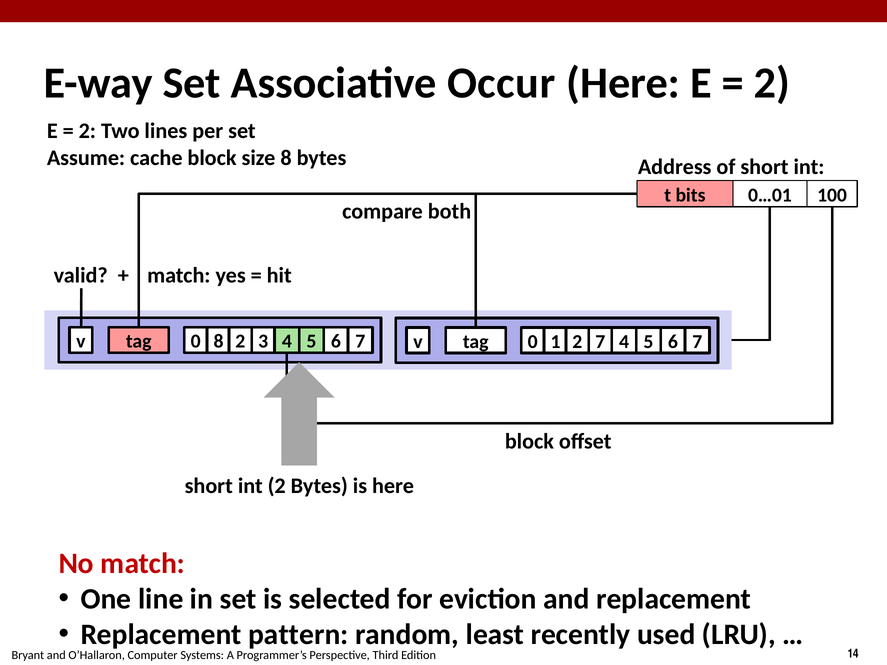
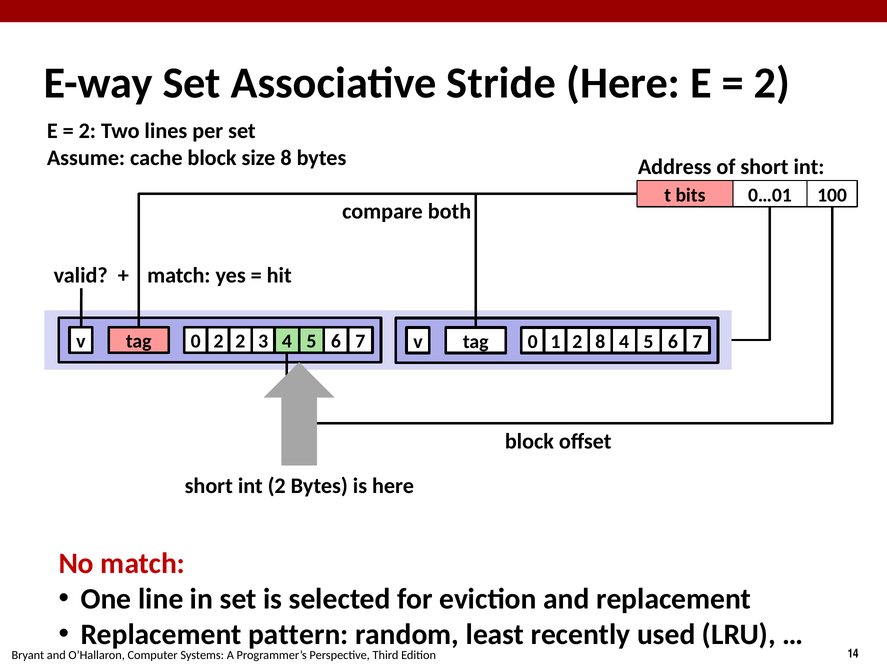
Occur: Occur -> Stride
0 8: 8 -> 2
v 7: 7 -> 8
